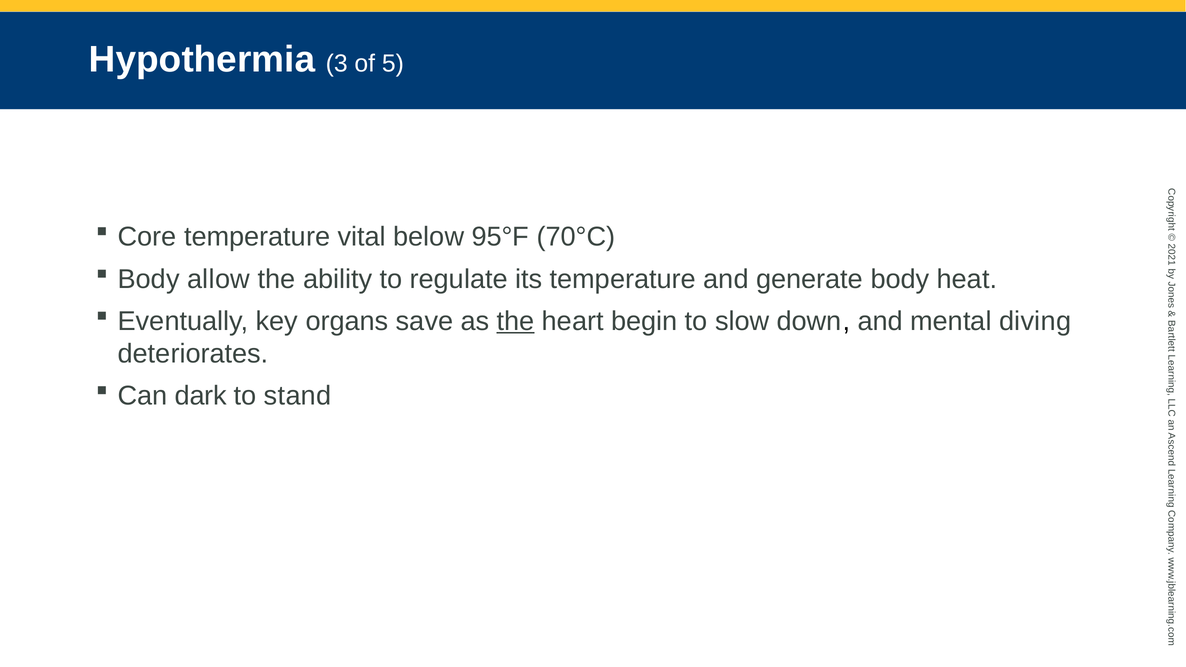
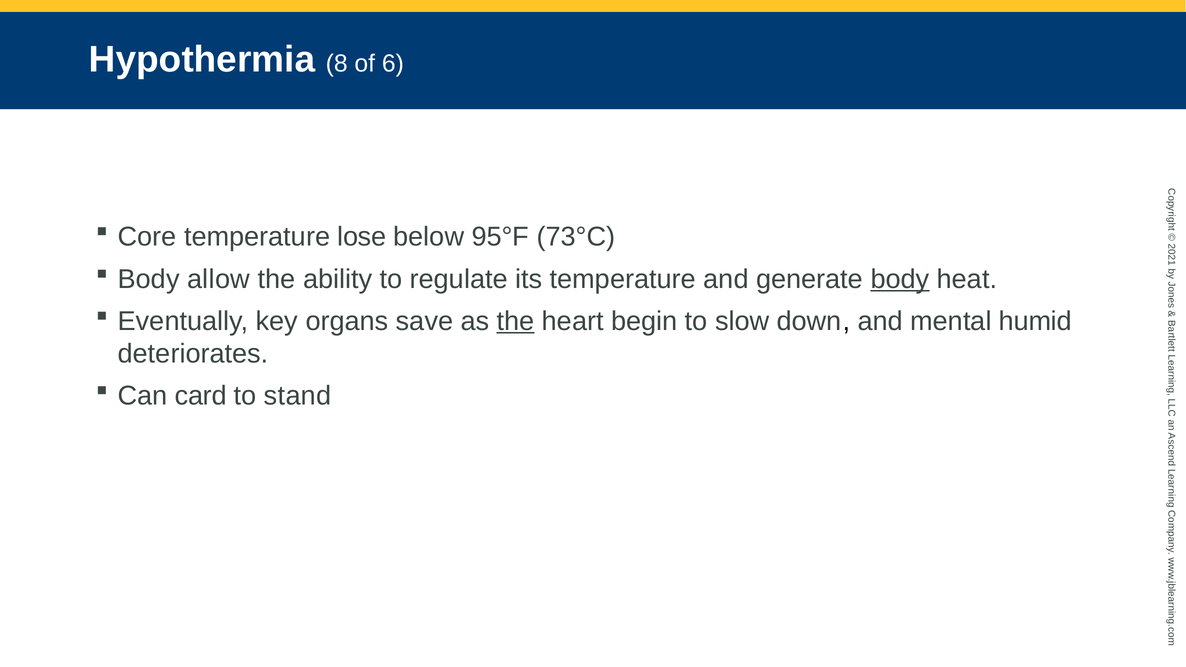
3: 3 -> 8
5: 5 -> 6
vital: vital -> lose
70°C: 70°C -> 73°C
body at (900, 279) underline: none -> present
diving: diving -> humid
dark: dark -> card
